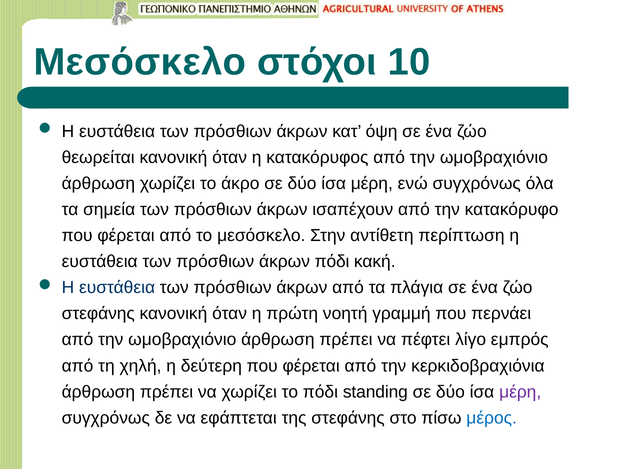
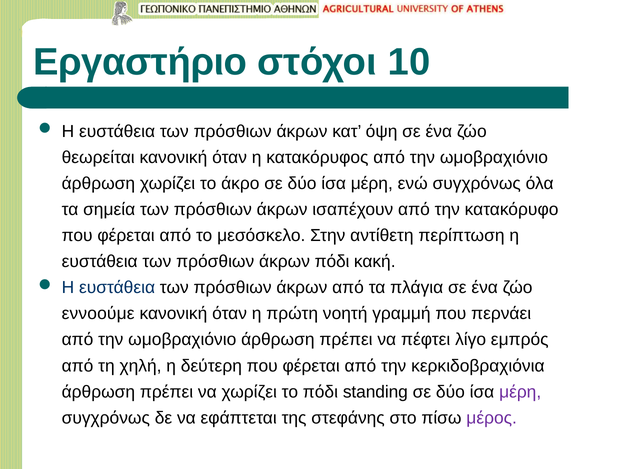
Μεσόσκελο at (140, 62): Μεσόσκελο -> Εργαστήριο
στεφάνης at (98, 314): στεφάνης -> εννοούμε
μέρος colour: blue -> purple
